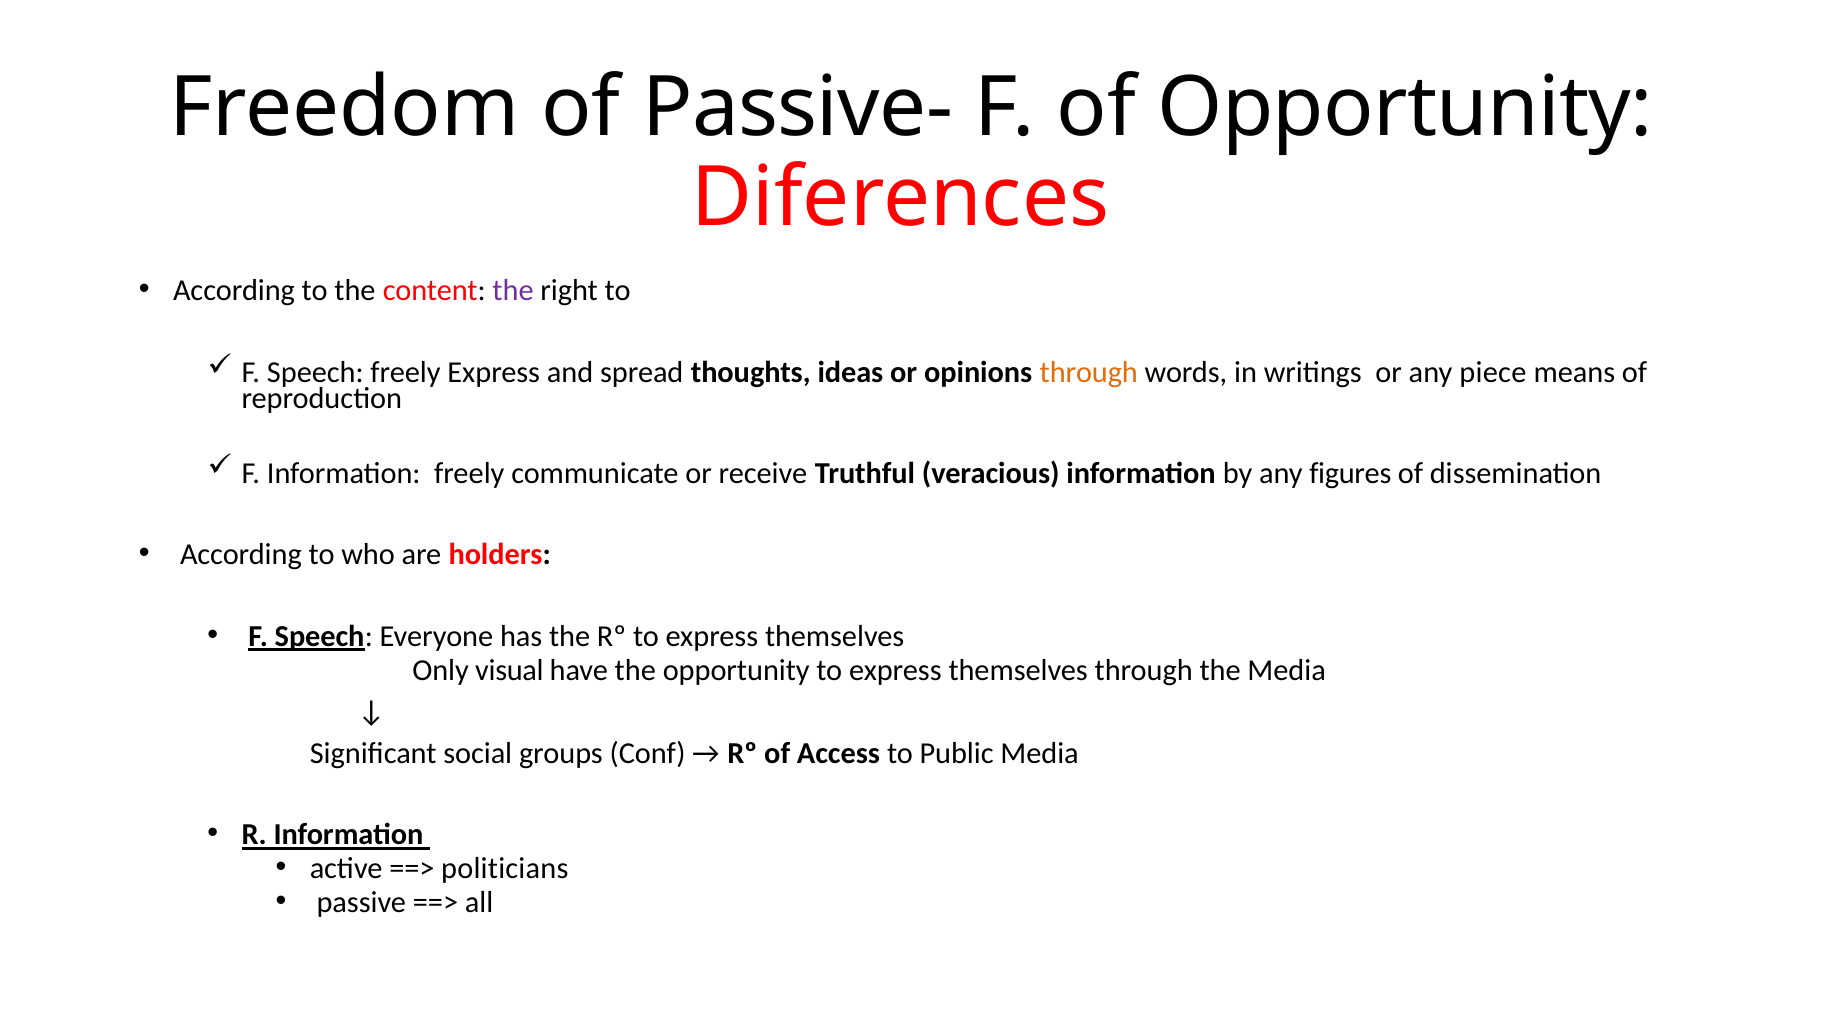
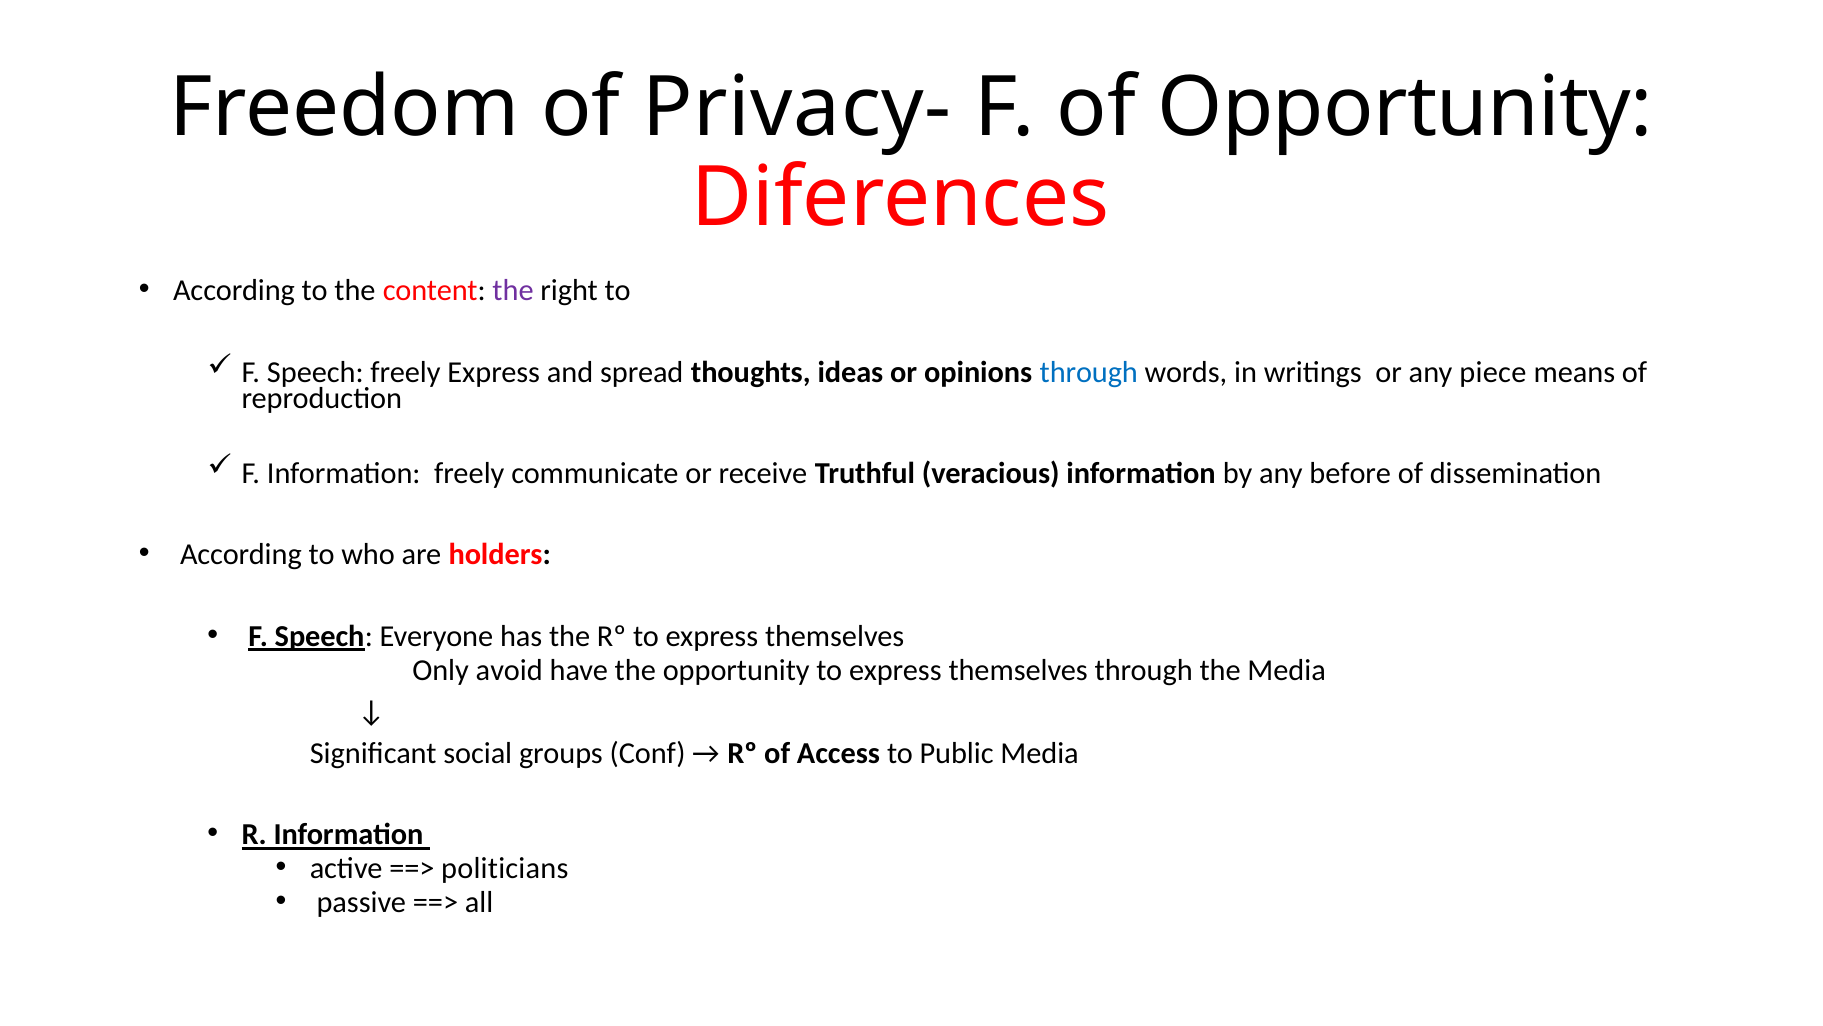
Passive-: Passive- -> Privacy-
through at (1089, 372) colour: orange -> blue
figures: figures -> before
visual: visual -> avoid
